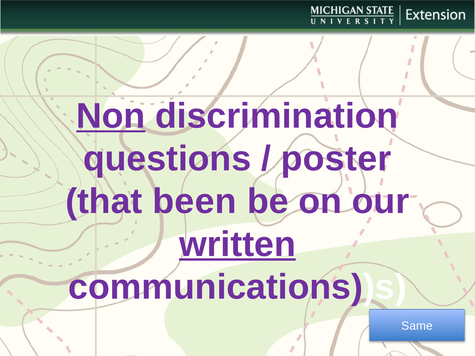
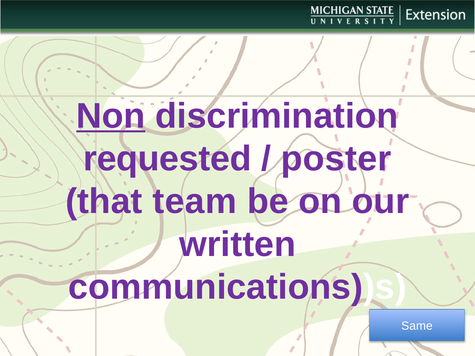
questions: questions -> requested
been: been -> team
written underline: present -> none
